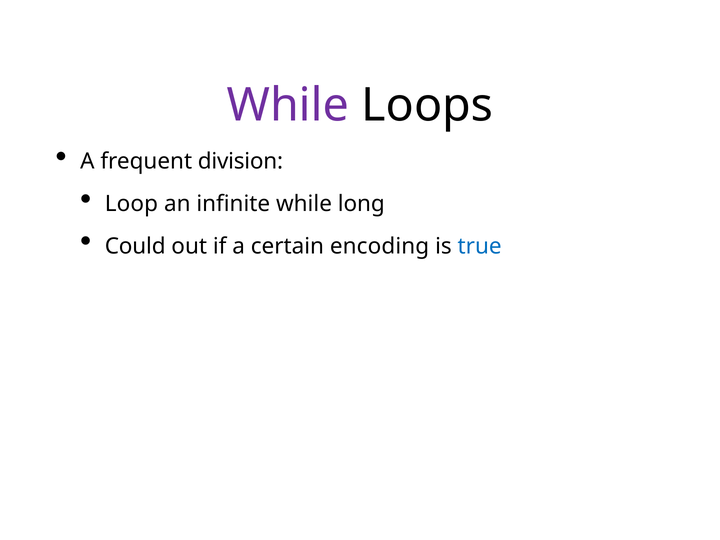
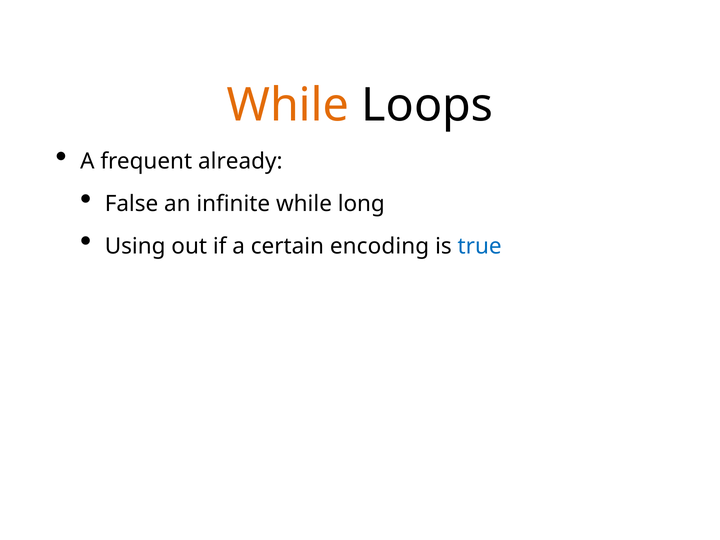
While at (288, 105) colour: purple -> orange
division: division -> already
Loop: Loop -> False
Could: Could -> Using
